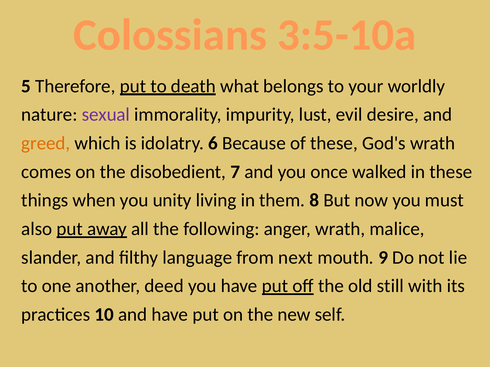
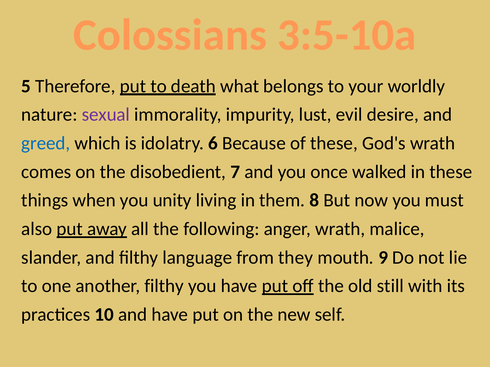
greed colour: orange -> blue
next: next -> they
another deed: deed -> filthy
